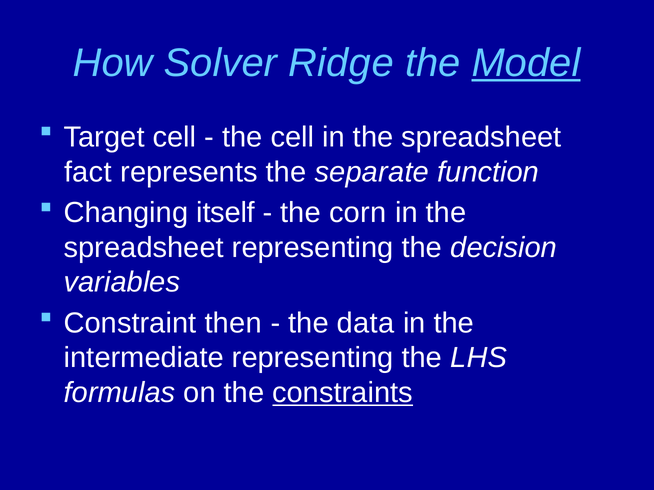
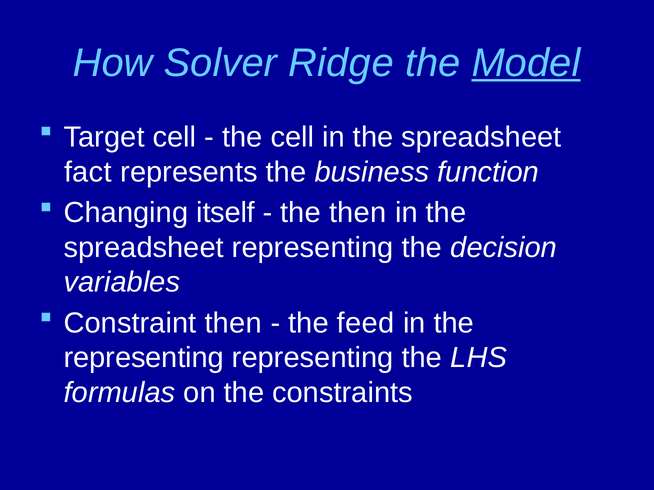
separate: separate -> business
the corn: corn -> then
data: data -> feed
intermediate at (144, 358): intermediate -> representing
constraints underline: present -> none
